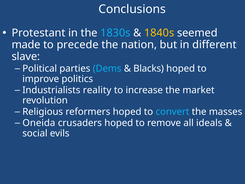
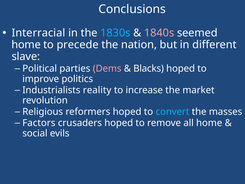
Protestant: Protestant -> Interracial
1840s colour: yellow -> pink
made at (26, 45): made -> home
Dems colour: light blue -> pink
Oneida: Oneida -> Factors
all ideals: ideals -> home
